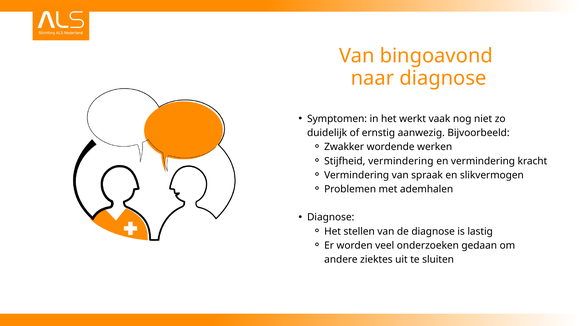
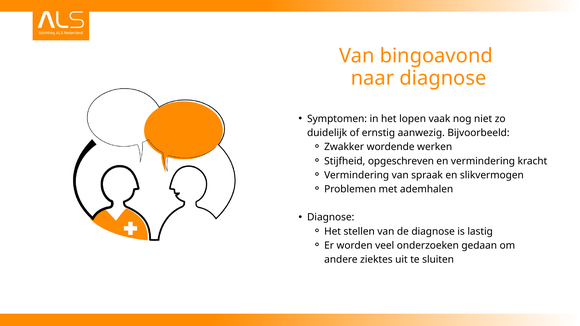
werkt: werkt -> lopen
Stijfheid vermindering: vermindering -> opgeschreven
